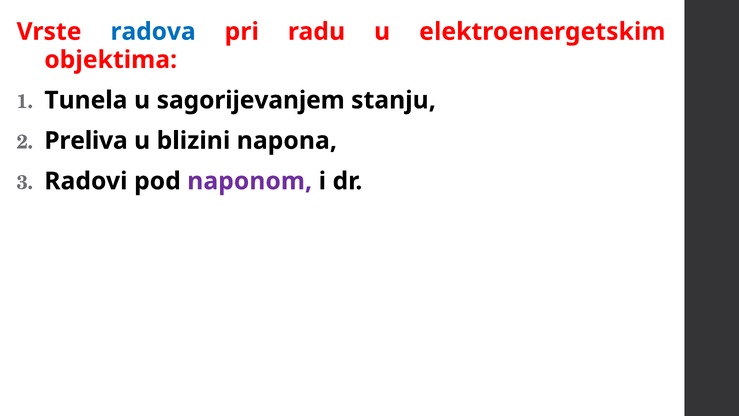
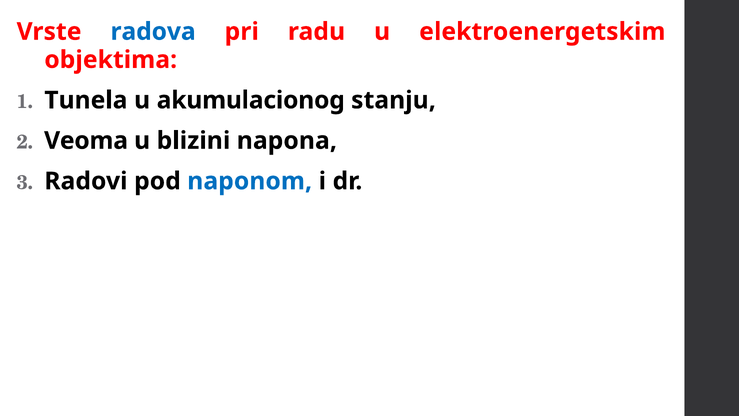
sagorijevanjem: sagorijevanjem -> akumulacionog
Preliva: Preliva -> Veoma
naponom colour: purple -> blue
